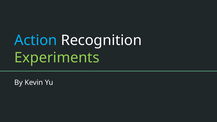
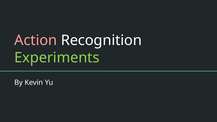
Action colour: light blue -> pink
